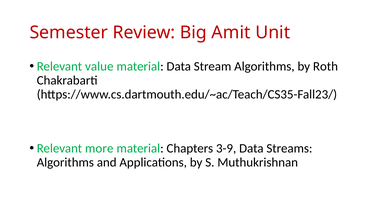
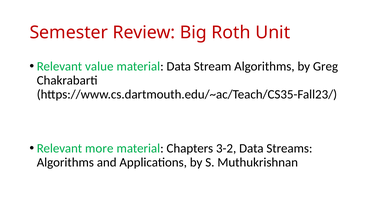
Amit: Amit -> Roth
Roth: Roth -> Greg
3-9: 3-9 -> 3-2
